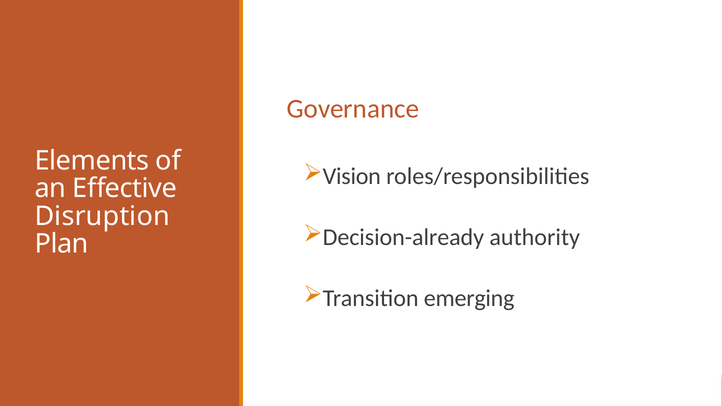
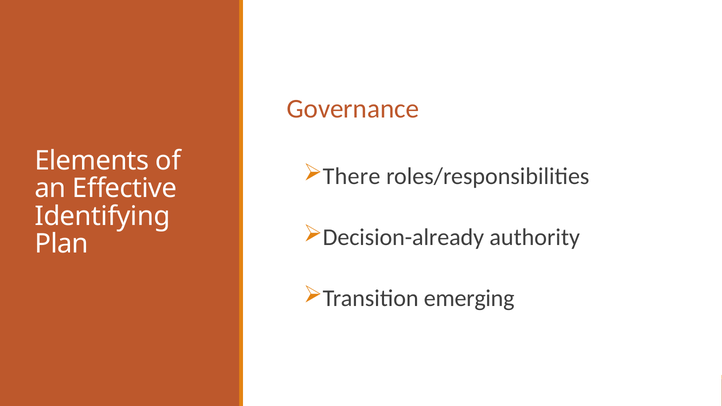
Vision: Vision -> There
Disruption: Disruption -> Identifying
